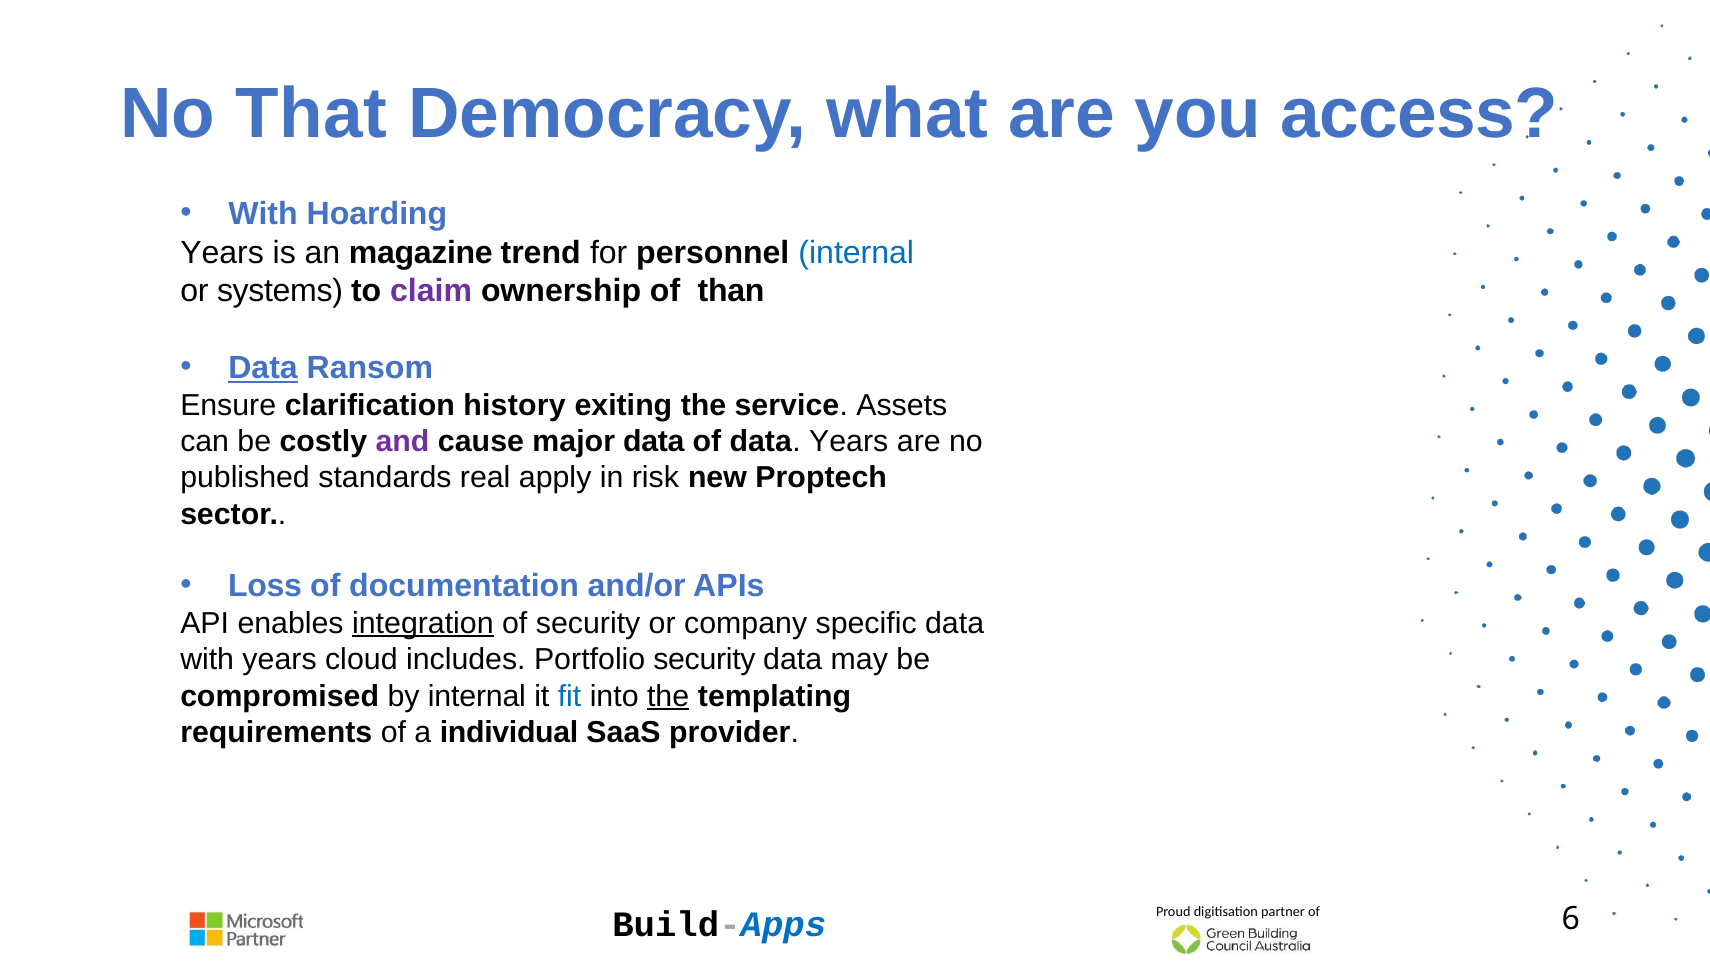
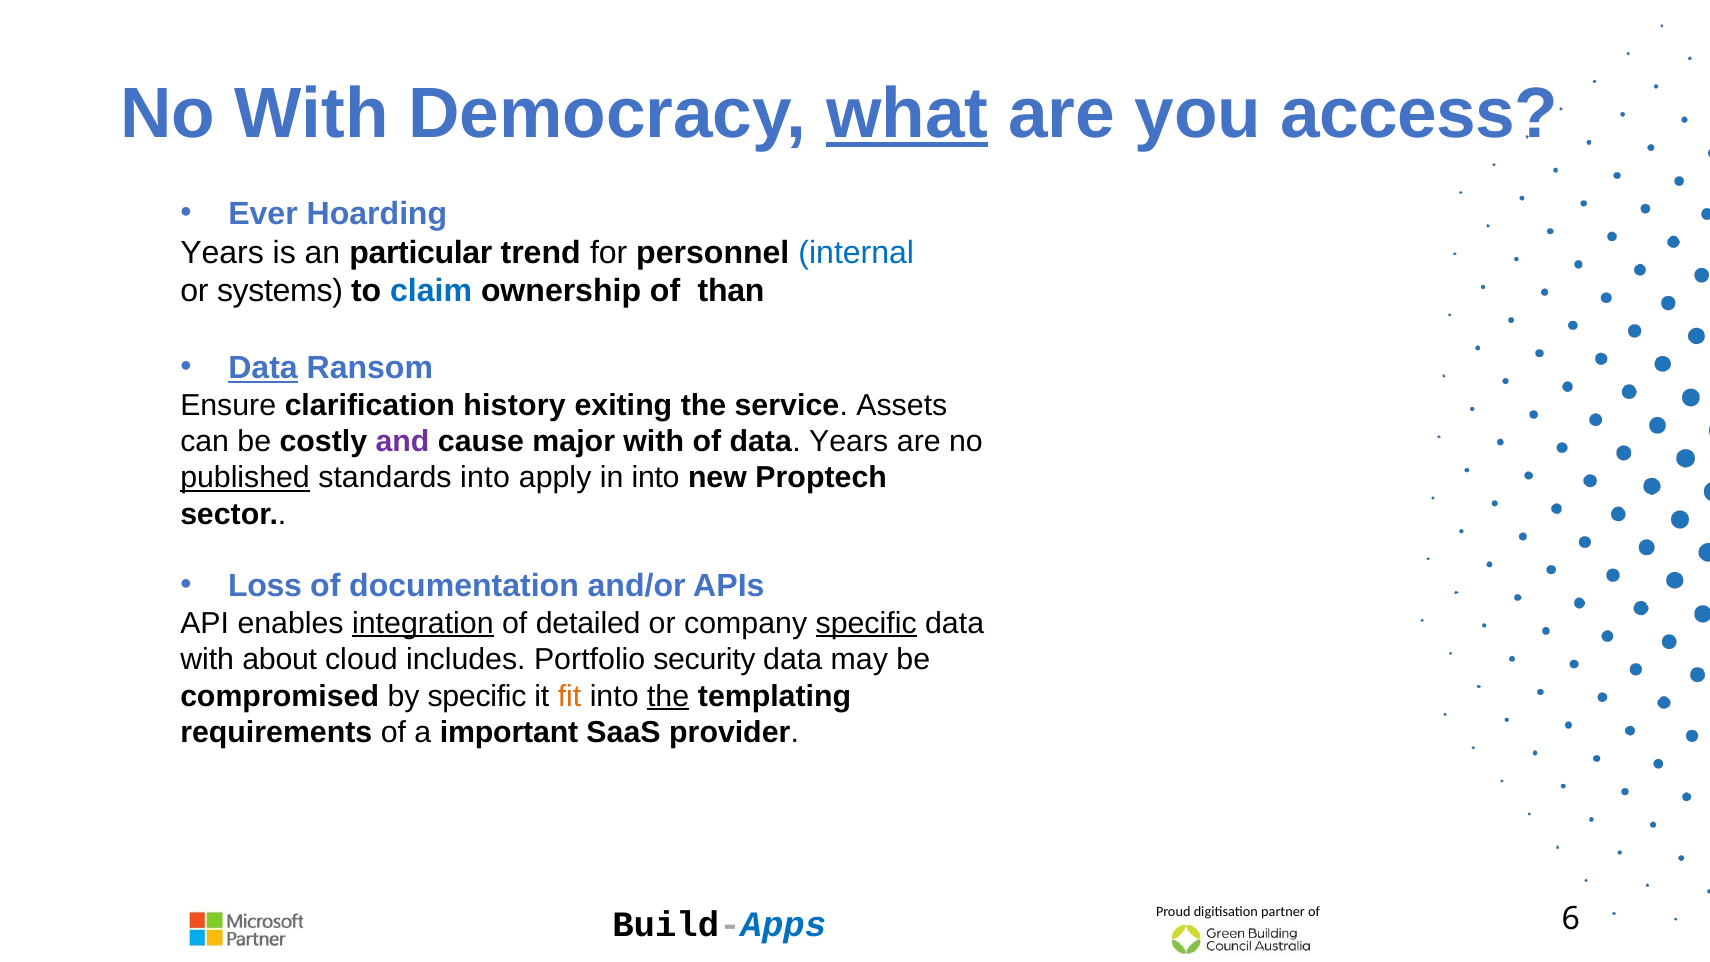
No That: That -> With
what underline: none -> present
With at (263, 214): With -> Ever
magazine: magazine -> particular
claim colour: purple -> blue
major data: data -> with
published underline: none -> present
standards real: real -> into
in risk: risk -> into
of security: security -> detailed
specific at (866, 623) underline: none -> present
with years: years -> about
by internal: internal -> specific
fit colour: blue -> orange
individual: individual -> important
